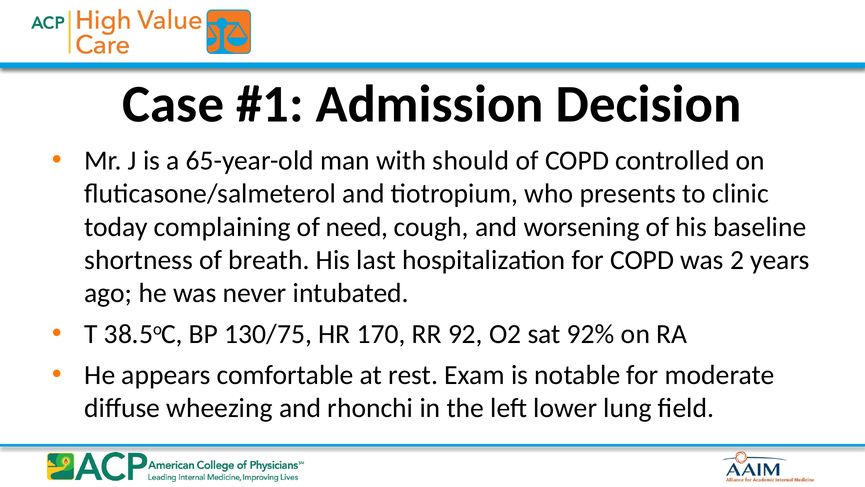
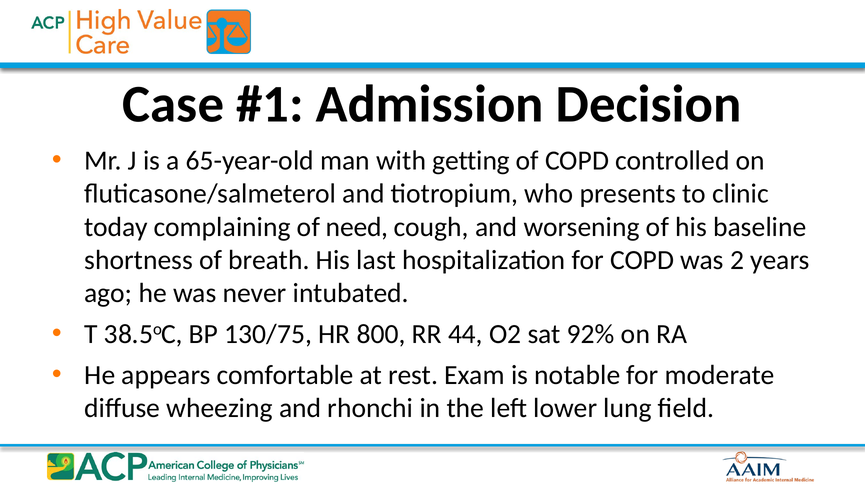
should: should -> getting
170: 170 -> 800
92: 92 -> 44
